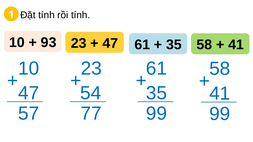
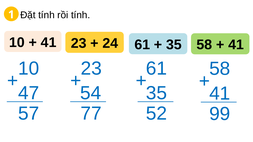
93 at (49, 43): 93 -> 41
47 at (110, 43): 47 -> 24
77 99: 99 -> 52
